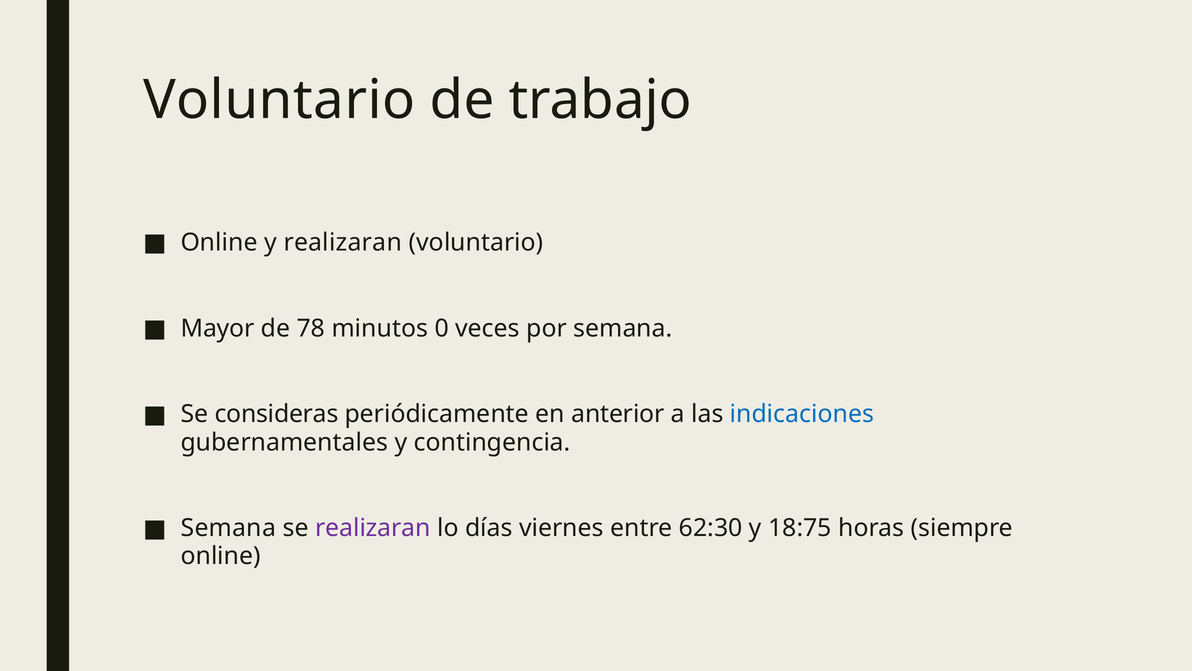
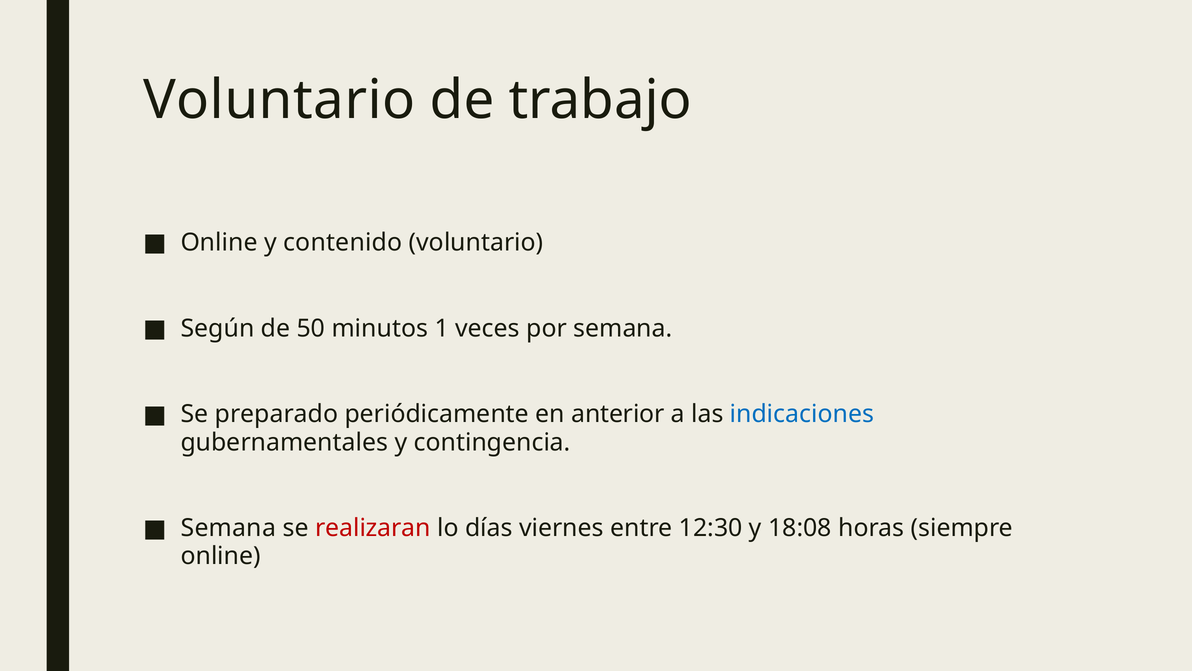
y realizaran: realizaran -> contenido
Mayor: Mayor -> Según
78: 78 -> 50
0: 0 -> 1
consideras: consideras -> preparado
realizaran at (373, 528) colour: purple -> red
62:30: 62:30 -> 12:30
18:75: 18:75 -> 18:08
